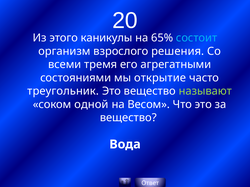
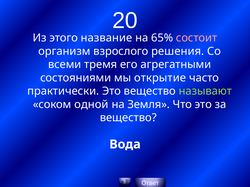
каникулы: каникулы -> название
состоит colour: light blue -> pink
треугольник: треугольник -> практически
Весом: Весом -> Земля
